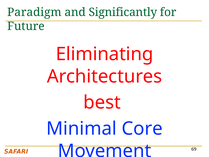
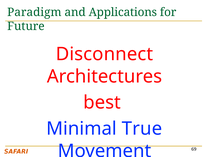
Significantly: Significantly -> Applications
Eliminating: Eliminating -> Disconnect
Core: Core -> True
